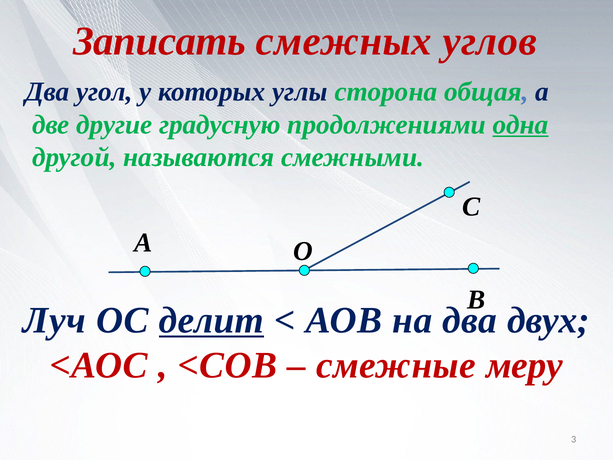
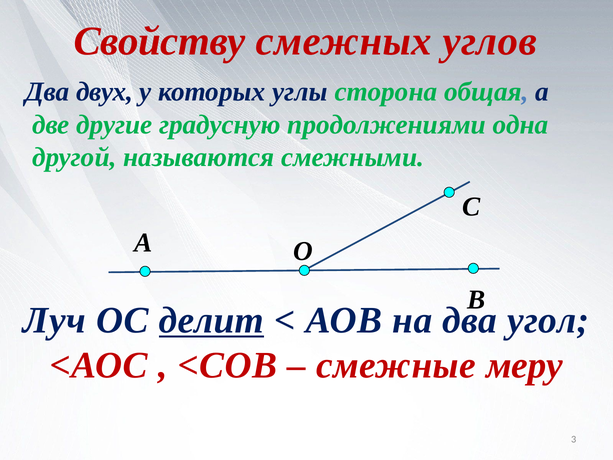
Записать: Записать -> Свойству
угол: угол -> двух
одна underline: present -> none
двух: двух -> угол
